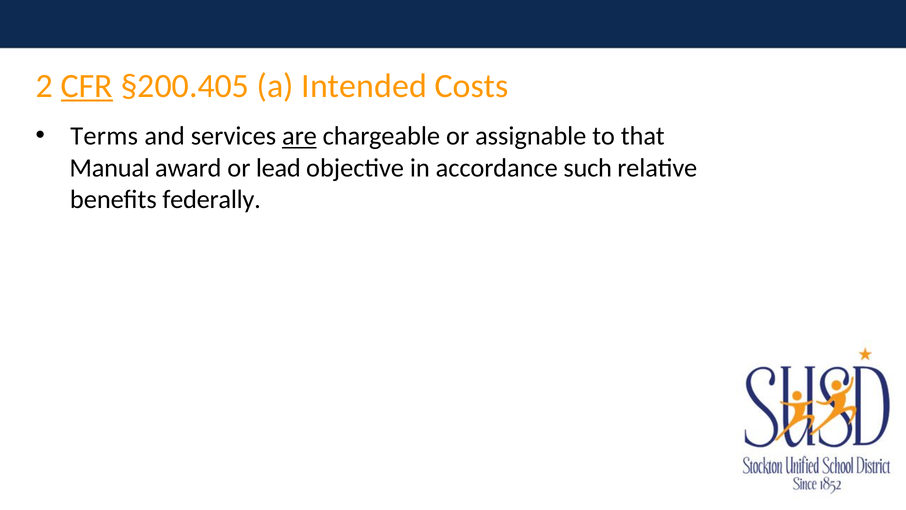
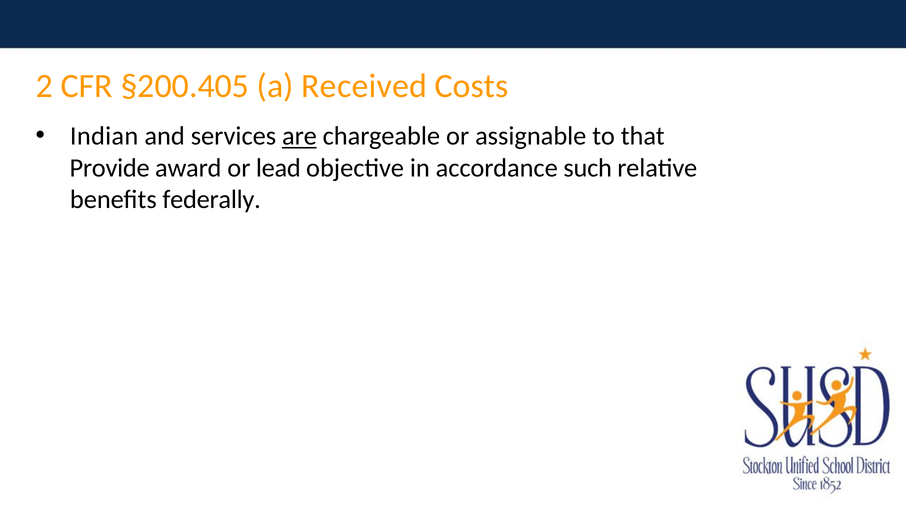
CFR underline: present -> none
Intended: Intended -> Received
Terms: Terms -> Indian
Manual: Manual -> Provide
